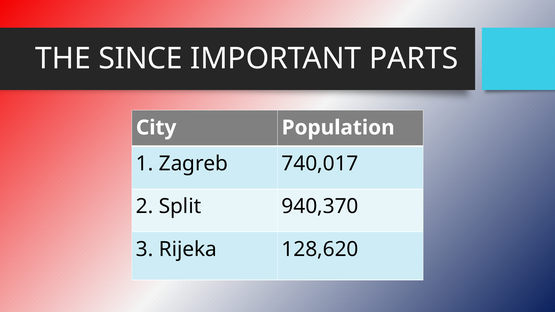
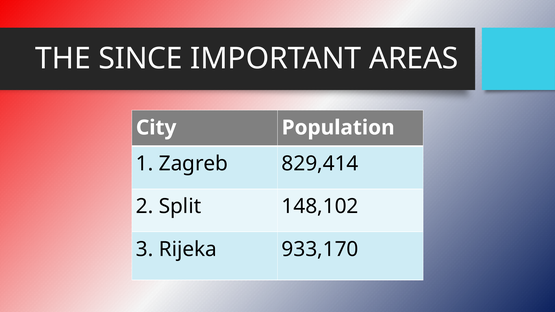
PARTS: PARTS -> AREAS
740,017: 740,017 -> 829,414
940,370: 940,370 -> 148,102
128,620: 128,620 -> 933,170
